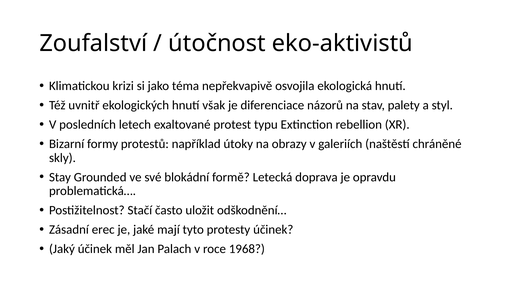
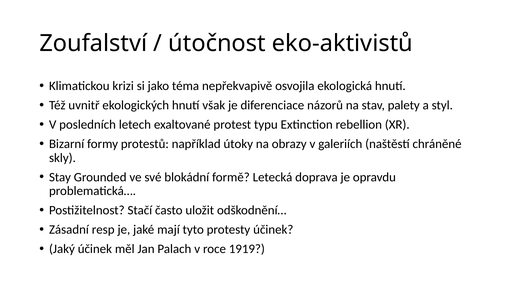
erec: erec -> resp
1968: 1968 -> 1919
